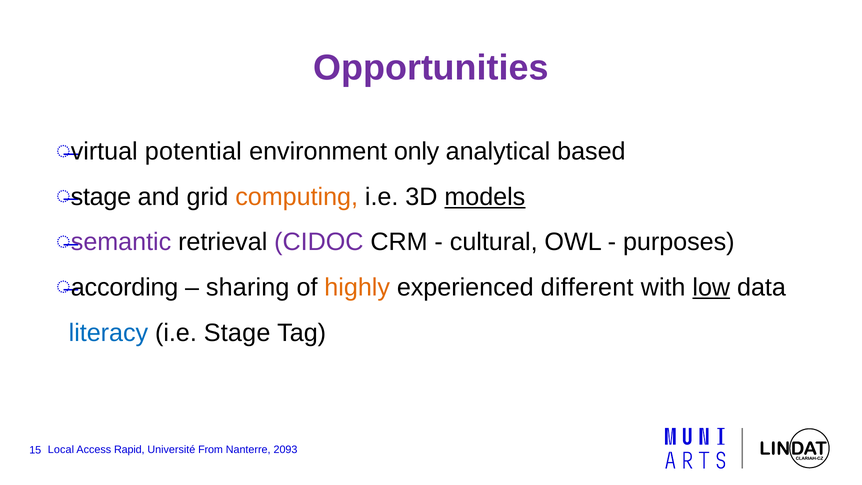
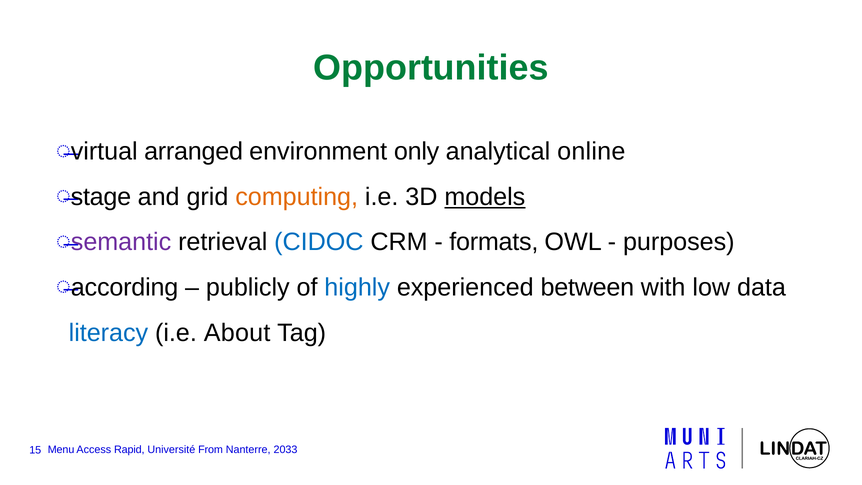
Opportunities colour: purple -> green
potential: potential -> arranged
based: based -> online
CIDOC colour: purple -> blue
cultural: cultural -> formats
sharing: sharing -> publicly
highly colour: orange -> blue
different: different -> between
low underline: present -> none
i.e Stage: Stage -> About
Local: Local -> Menu
2093: 2093 -> 2033
